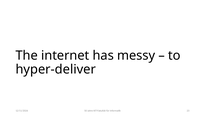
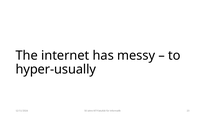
hyper-deliver: hyper-deliver -> hyper-usually
